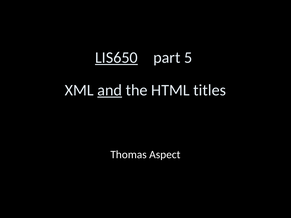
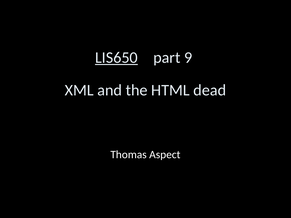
5: 5 -> 9
and underline: present -> none
titles: titles -> dead
